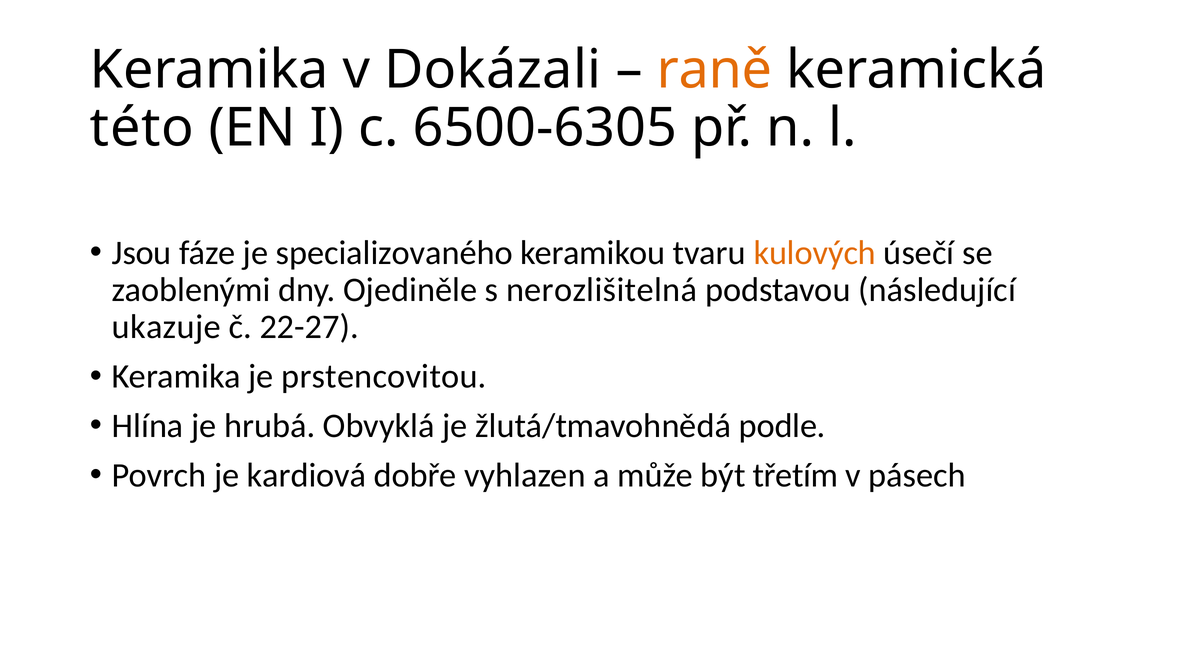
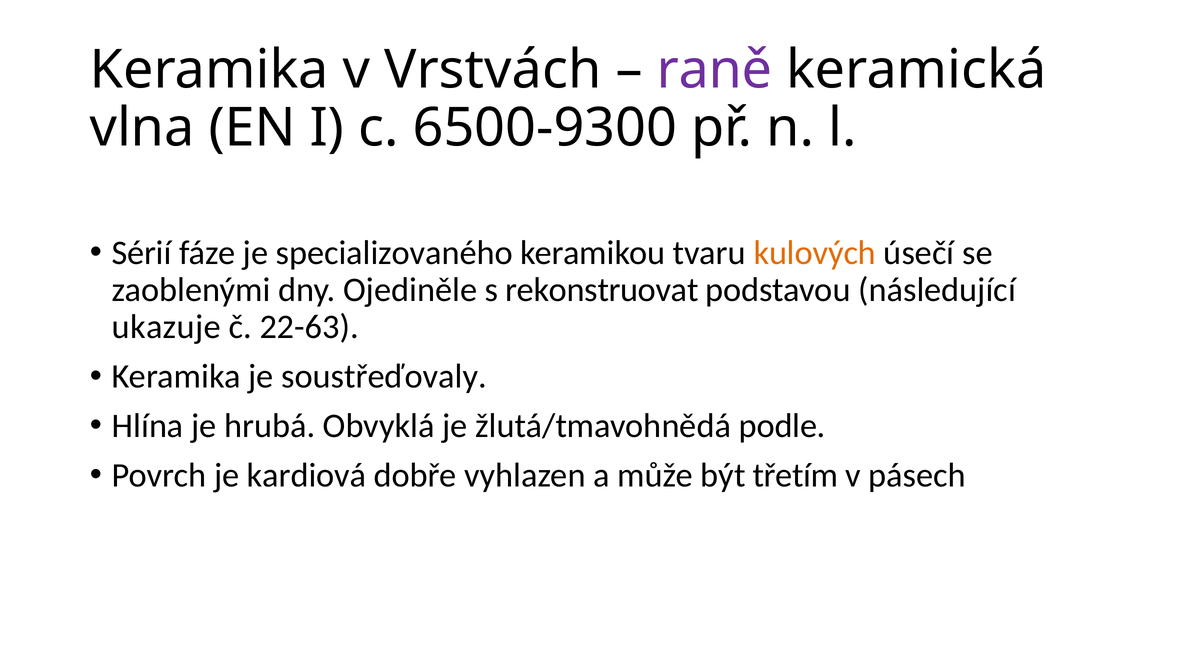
Dokázali: Dokázali -> Vrstvách
raně colour: orange -> purple
této: této -> vlna
6500-6305: 6500-6305 -> 6500-9300
Jsou: Jsou -> Sérií
nerozlišitelná: nerozlišitelná -> rekonstruovat
22-27: 22-27 -> 22-63
prstencovitou: prstencovitou -> soustřeďovaly
